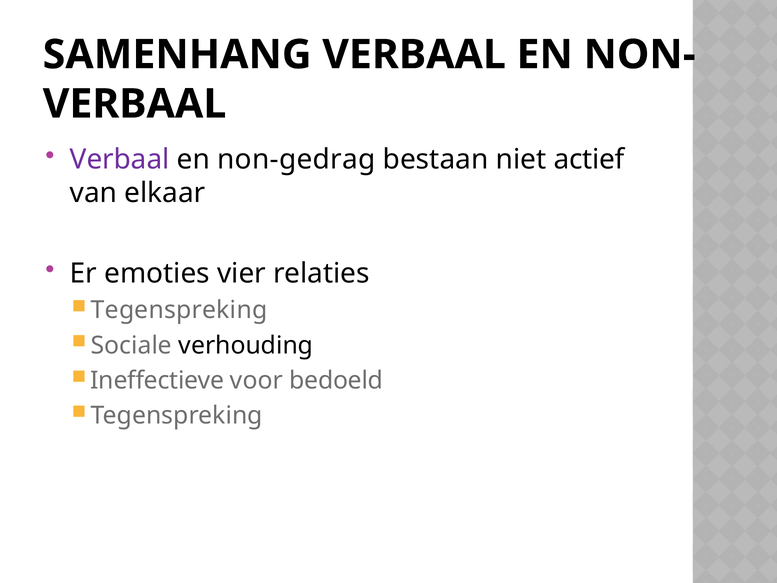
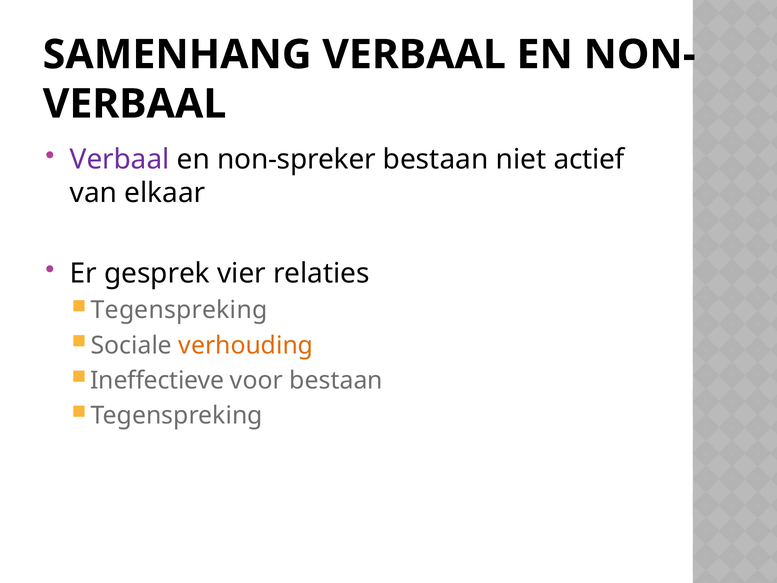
non-gedrag: non-gedrag -> non-spreker
emoties: emoties -> gesprek
verhouding colour: black -> orange
voor bedoeld: bedoeld -> bestaan
